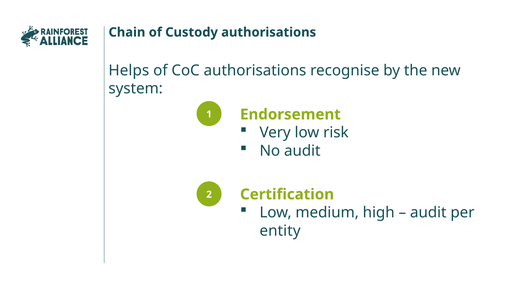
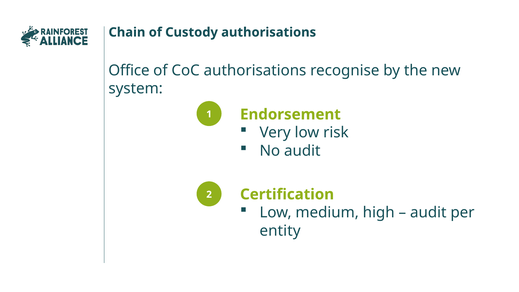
Helps: Helps -> Office
